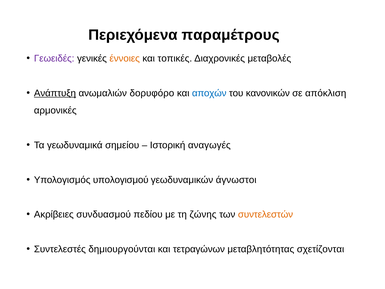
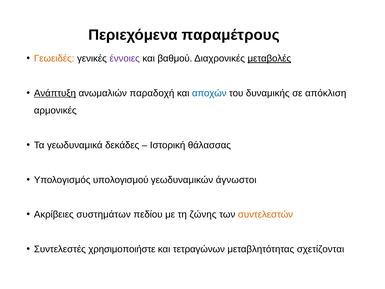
Γεωειδές colour: purple -> orange
έννοιες colour: orange -> purple
τοπικές: τοπικές -> βαθμού
μεταβολές underline: none -> present
δορυφόρο: δορυφόρο -> παραδοχή
κανονικών: κανονικών -> δυναμικής
σημείου: σημείου -> δεκάδες
αναγωγές: αναγωγές -> θάλασσας
συνδυασμού: συνδυασμού -> συστημάτων
δημιουργούνται: δημιουργούνται -> χρησιμοποιήστε
